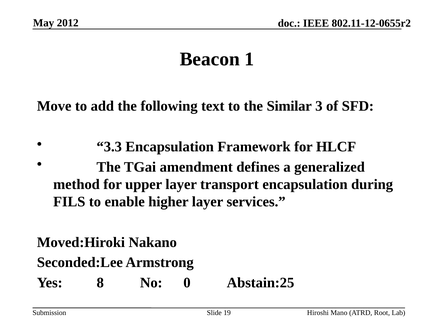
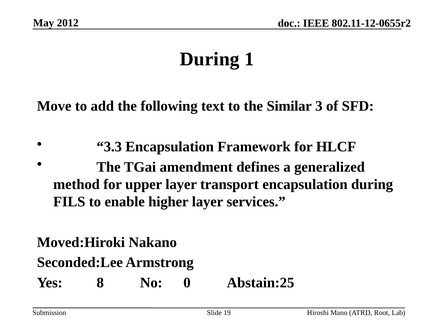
Beacon at (210, 59): Beacon -> During
